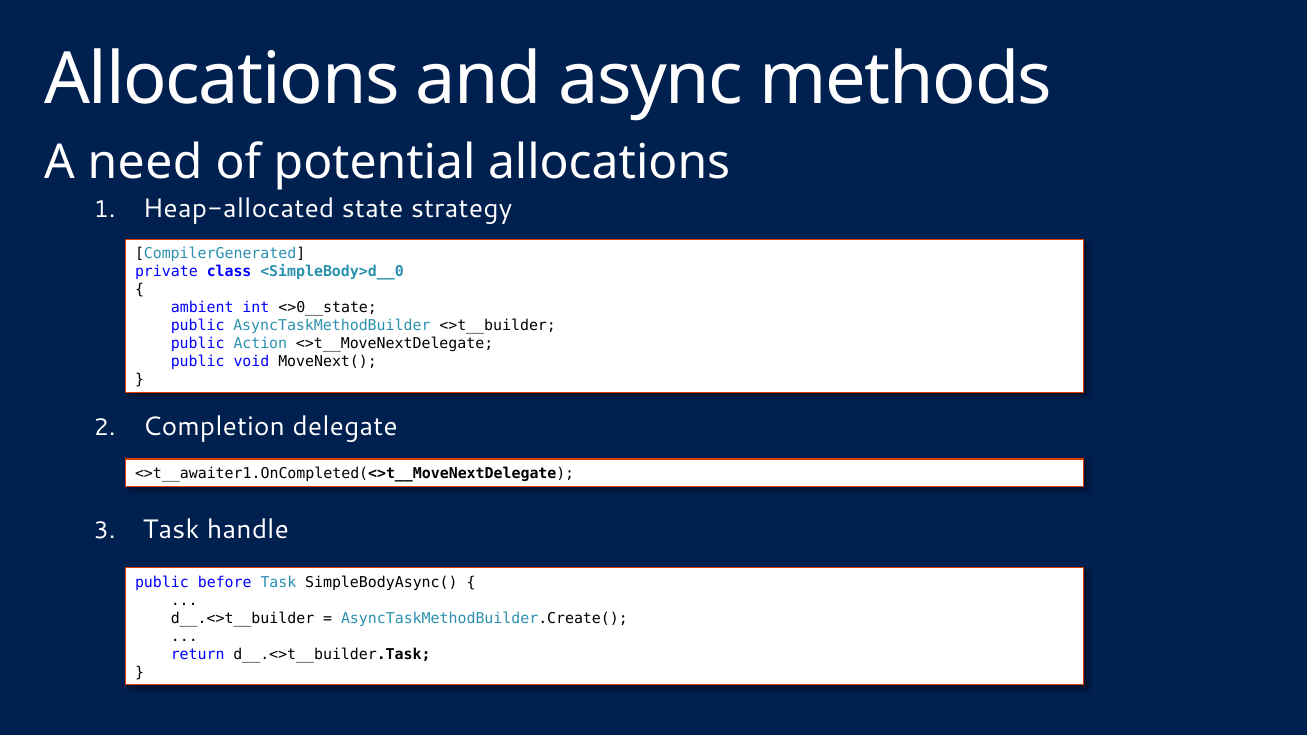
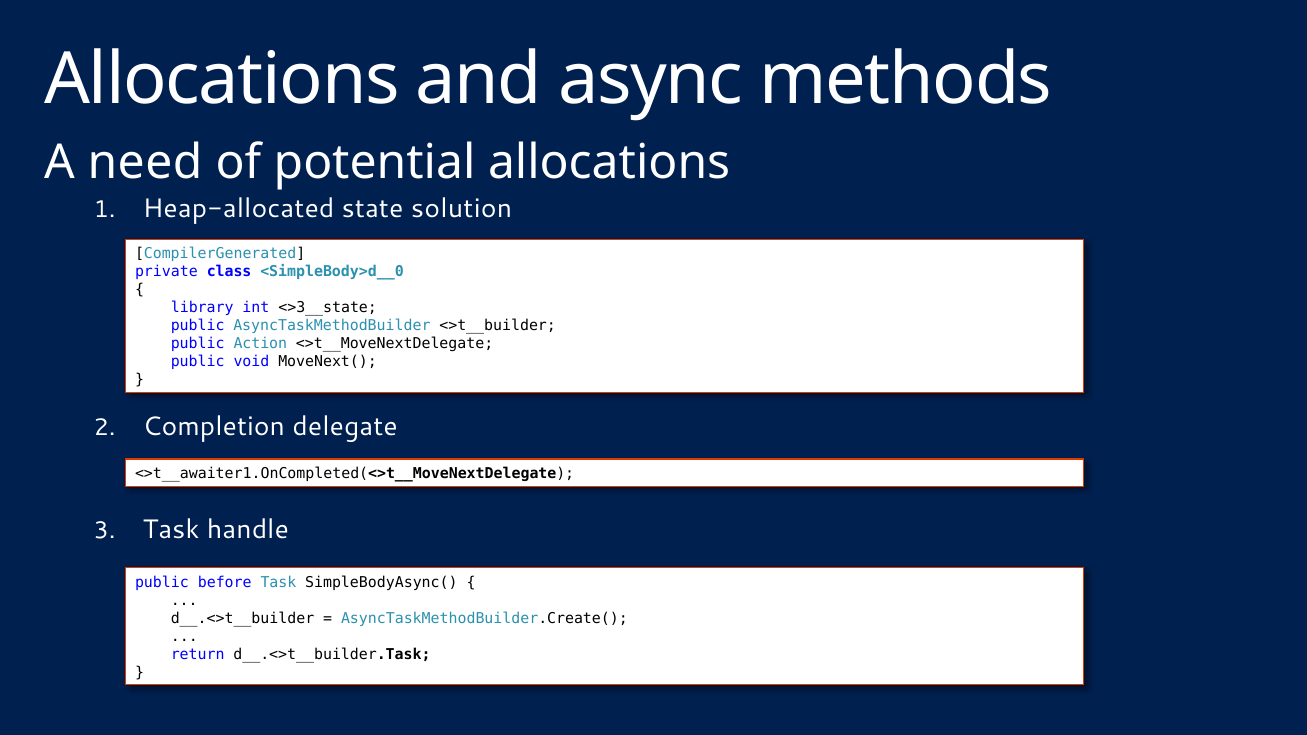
strategy: strategy -> solution
ambient: ambient -> library
<>0__state: <>0__state -> <>3__state
